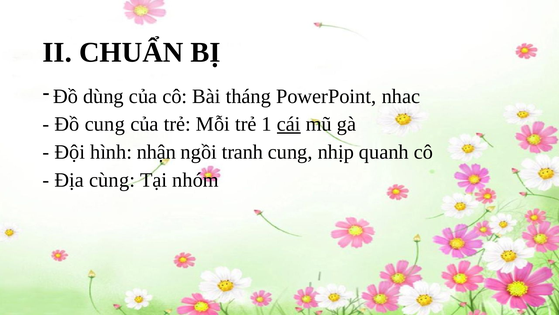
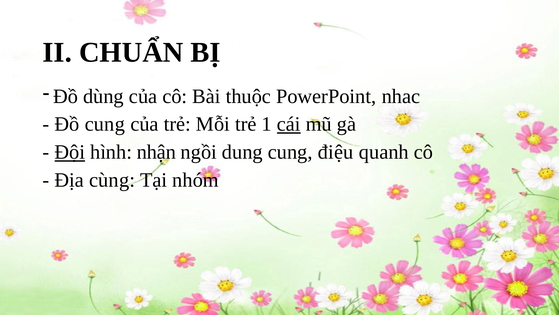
tháng: tháng -> thuộc
Đội underline: none -> present
tranh: tranh -> dung
nhịp: nhịp -> điệu
